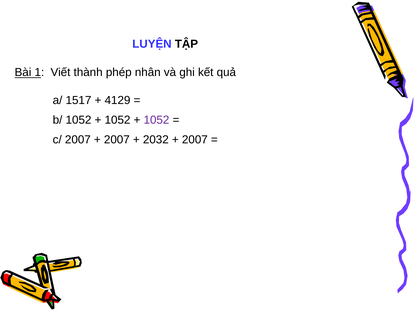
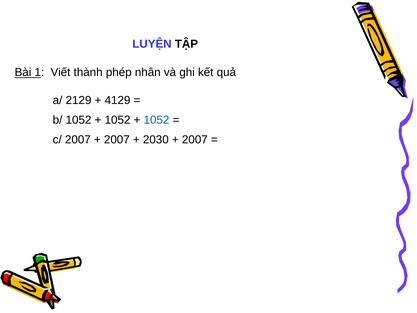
1517: 1517 -> 2129
1052 at (156, 120) colour: purple -> blue
2032: 2032 -> 2030
